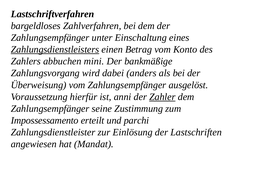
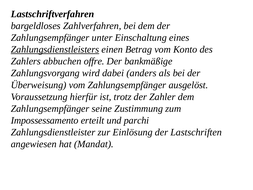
mini: mini -> offre
anni: anni -> trotz
Zahler underline: present -> none
